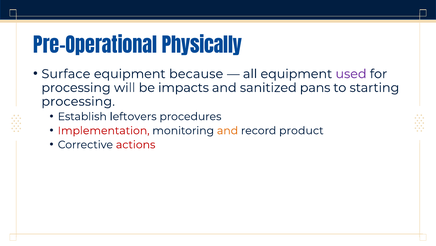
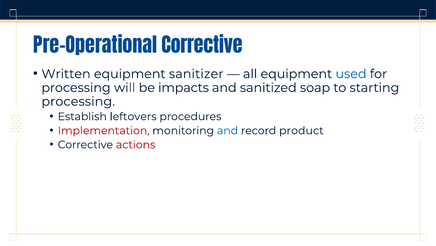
Pre-Operational Physically: Physically -> Corrective
Surface: Surface -> Written
because: because -> sanitizer
used colour: purple -> blue
pans: pans -> soap
and at (228, 130) colour: orange -> blue
